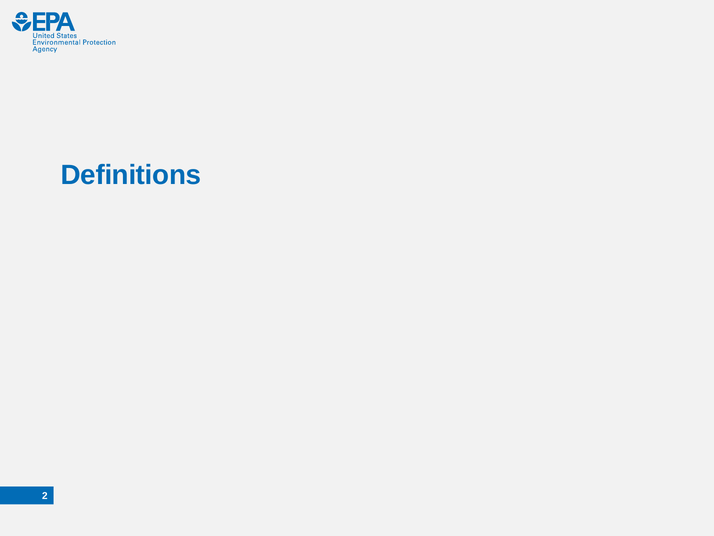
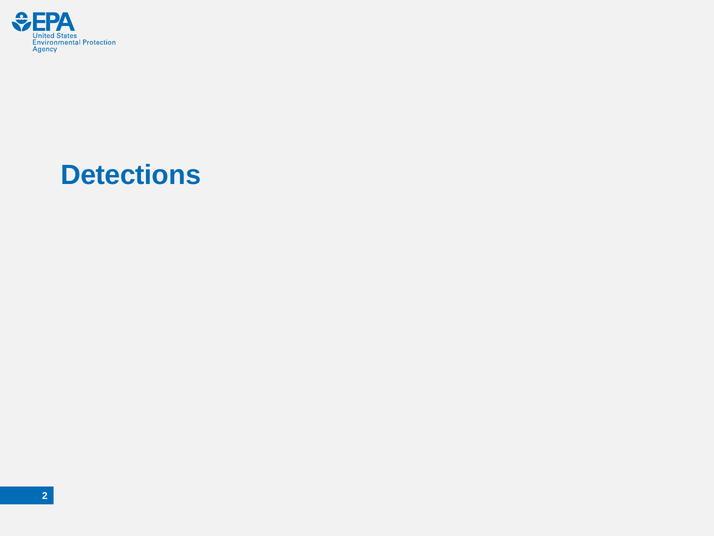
Definitions: Definitions -> Detections
